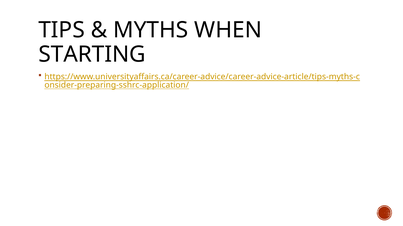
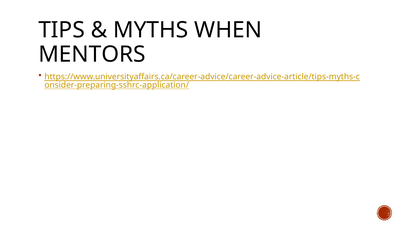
STARTING: STARTING -> MENTORS
